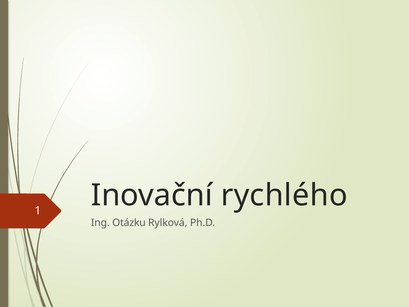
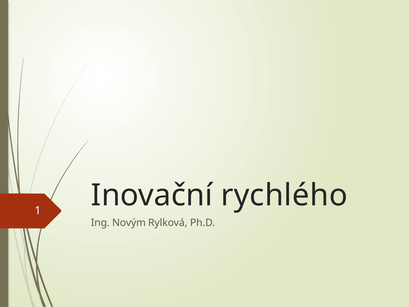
Otázku: Otázku -> Novým
